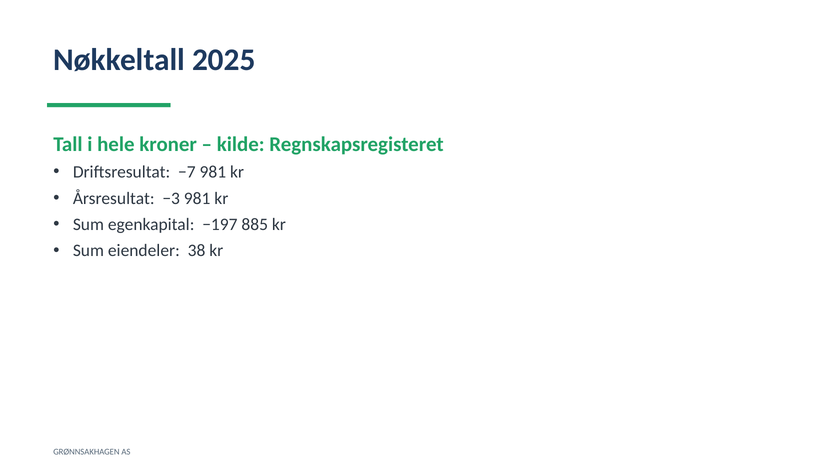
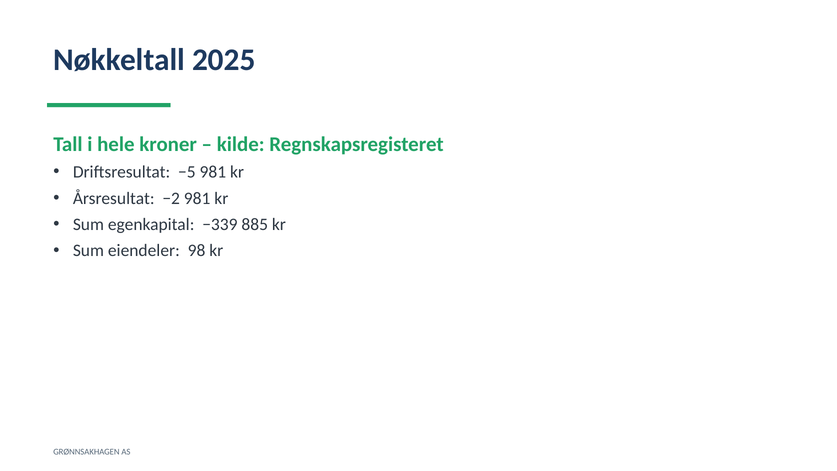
−7: −7 -> −5
−3: −3 -> −2
−197: −197 -> −339
38: 38 -> 98
